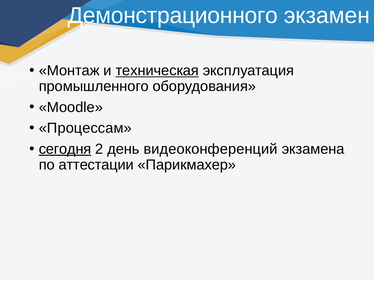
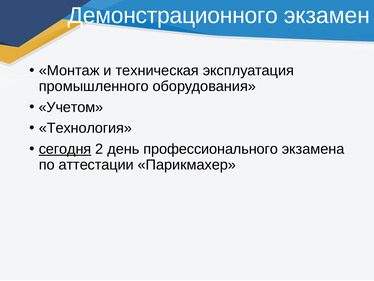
техническая underline: present -> none
Moodle: Moodle -> Учетом
Процессам: Процессам -> Технология
видеоконференций: видеоконференций -> профессионального
